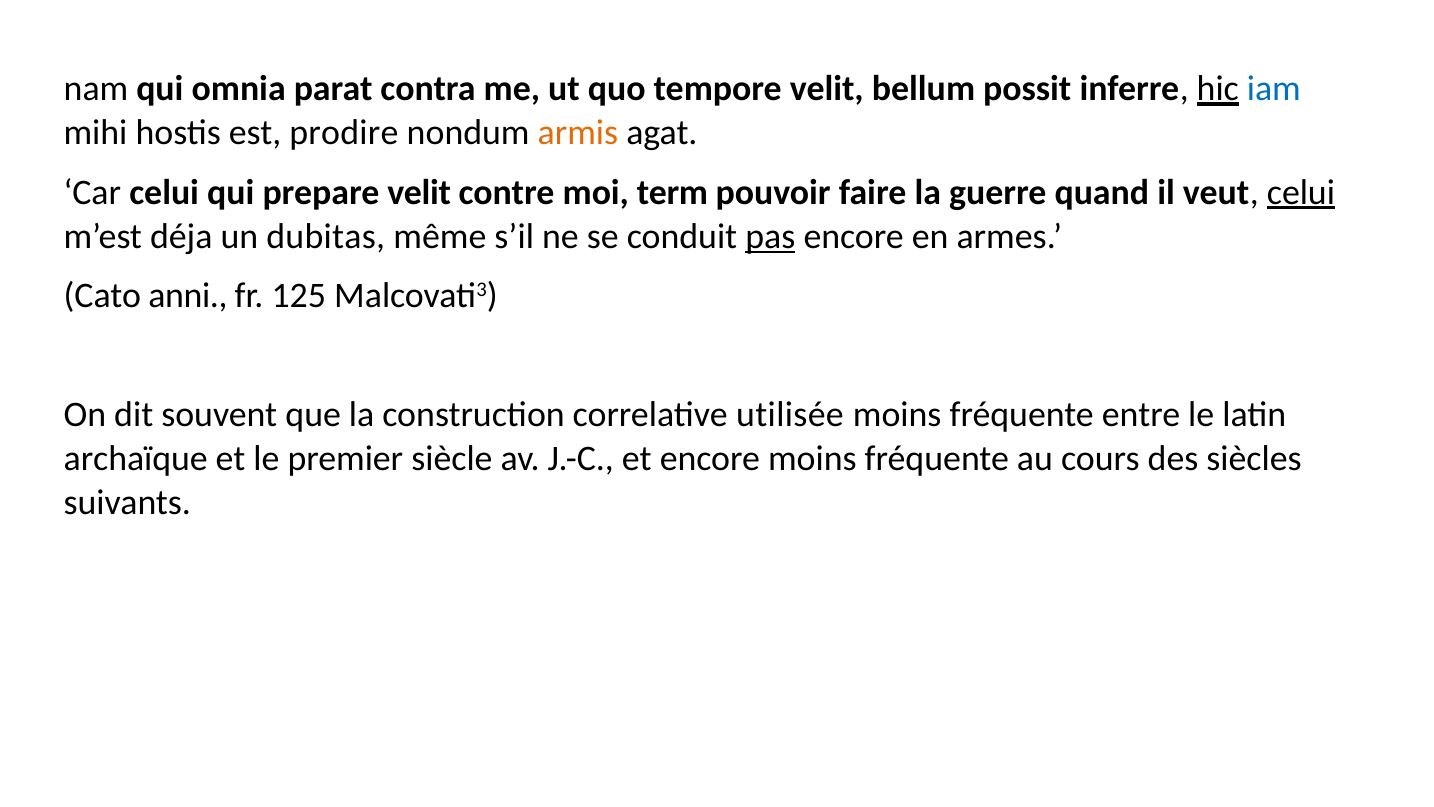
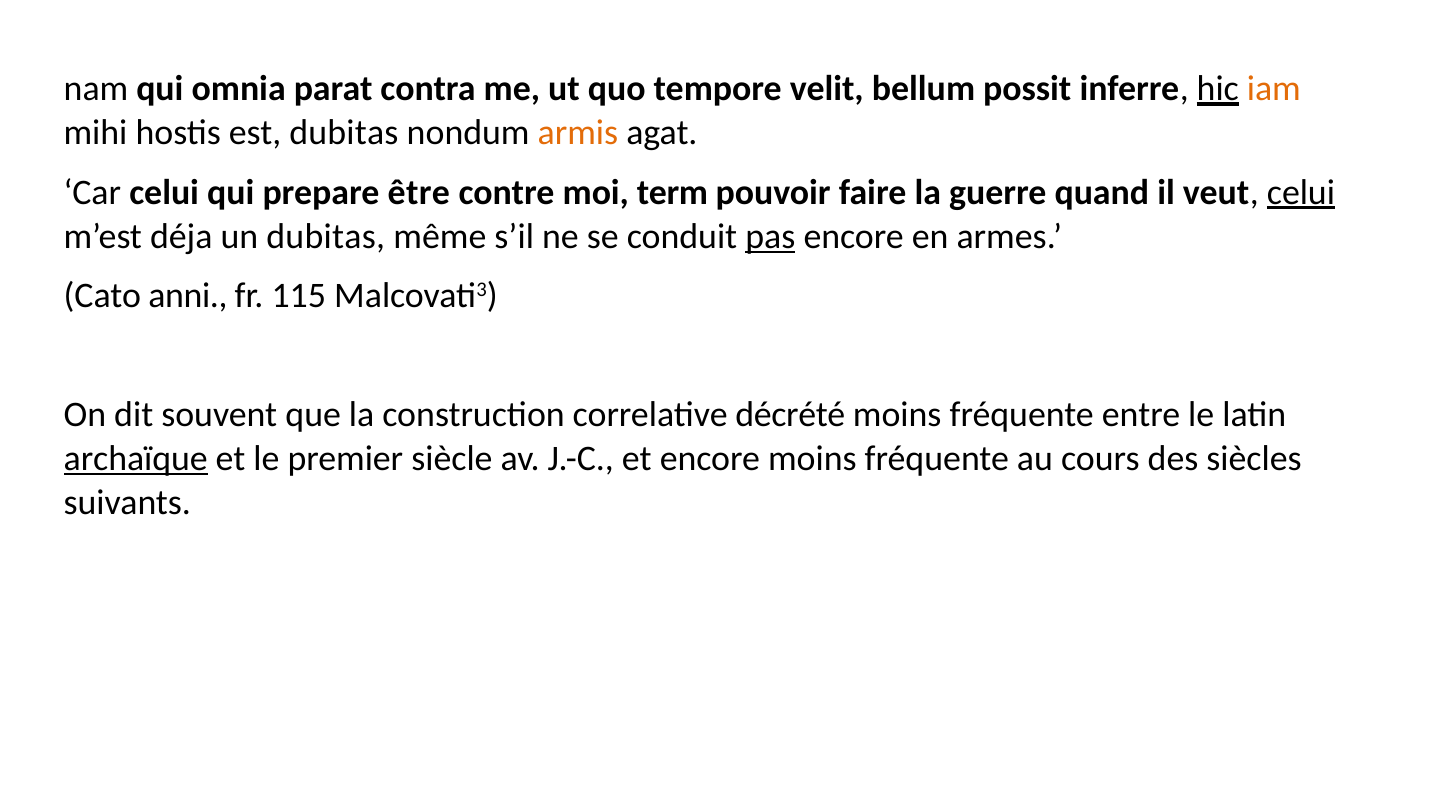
iam colour: blue -> orange
est prodire: prodire -> dubitas
prepare velit: velit -> être
125: 125 -> 115
utilisée: utilisée -> décrété
archaïque underline: none -> present
